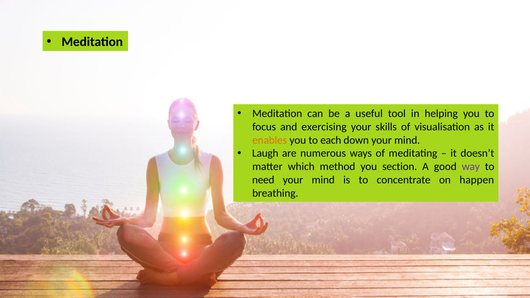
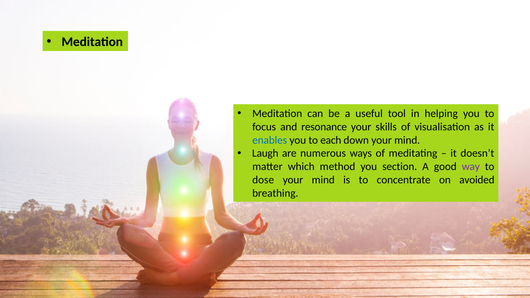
exercising: exercising -> resonance
enables colour: orange -> blue
need: need -> dose
happen: happen -> avoided
